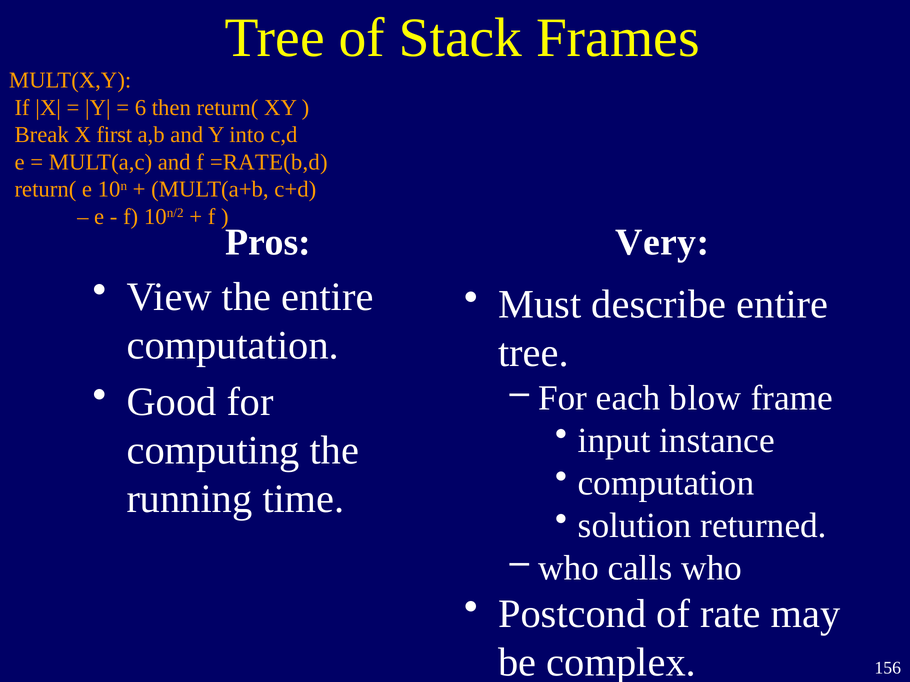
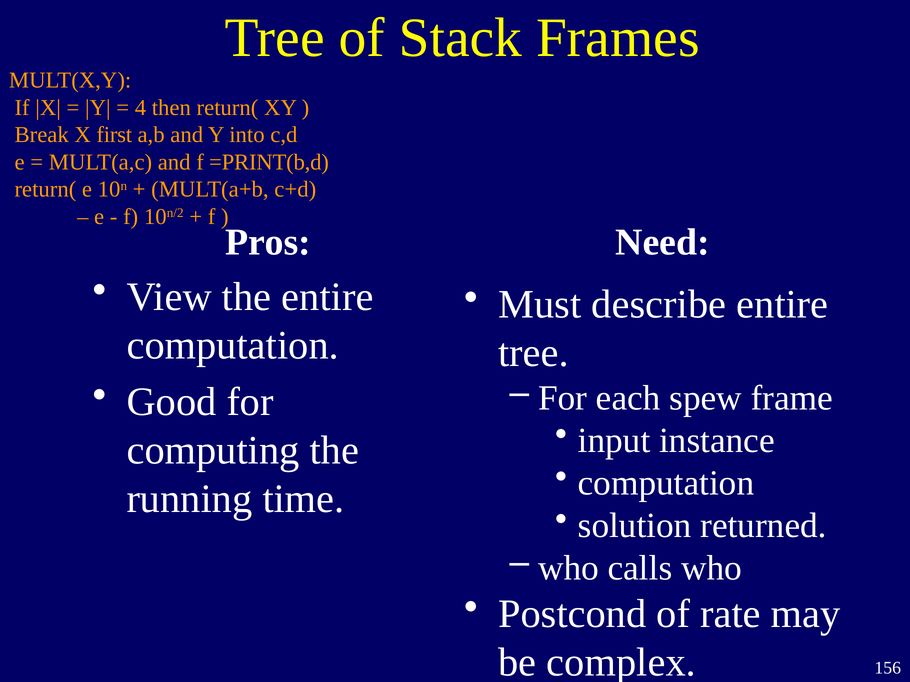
6: 6 -> 4
=RATE(b,d: =RATE(b,d -> =PRINT(b,d
Very: Very -> Need
blow: blow -> spew
